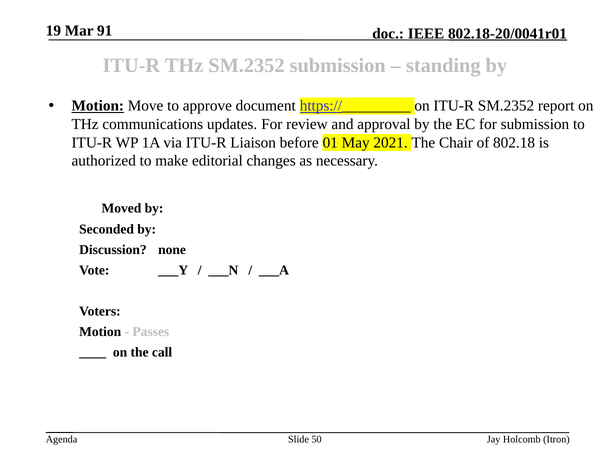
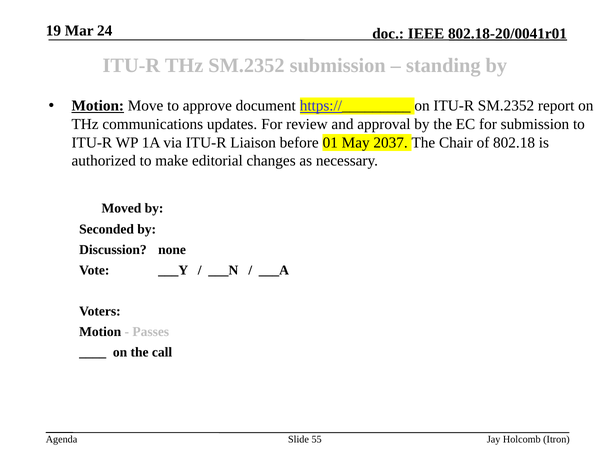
91: 91 -> 24
2021: 2021 -> 2037
50: 50 -> 55
